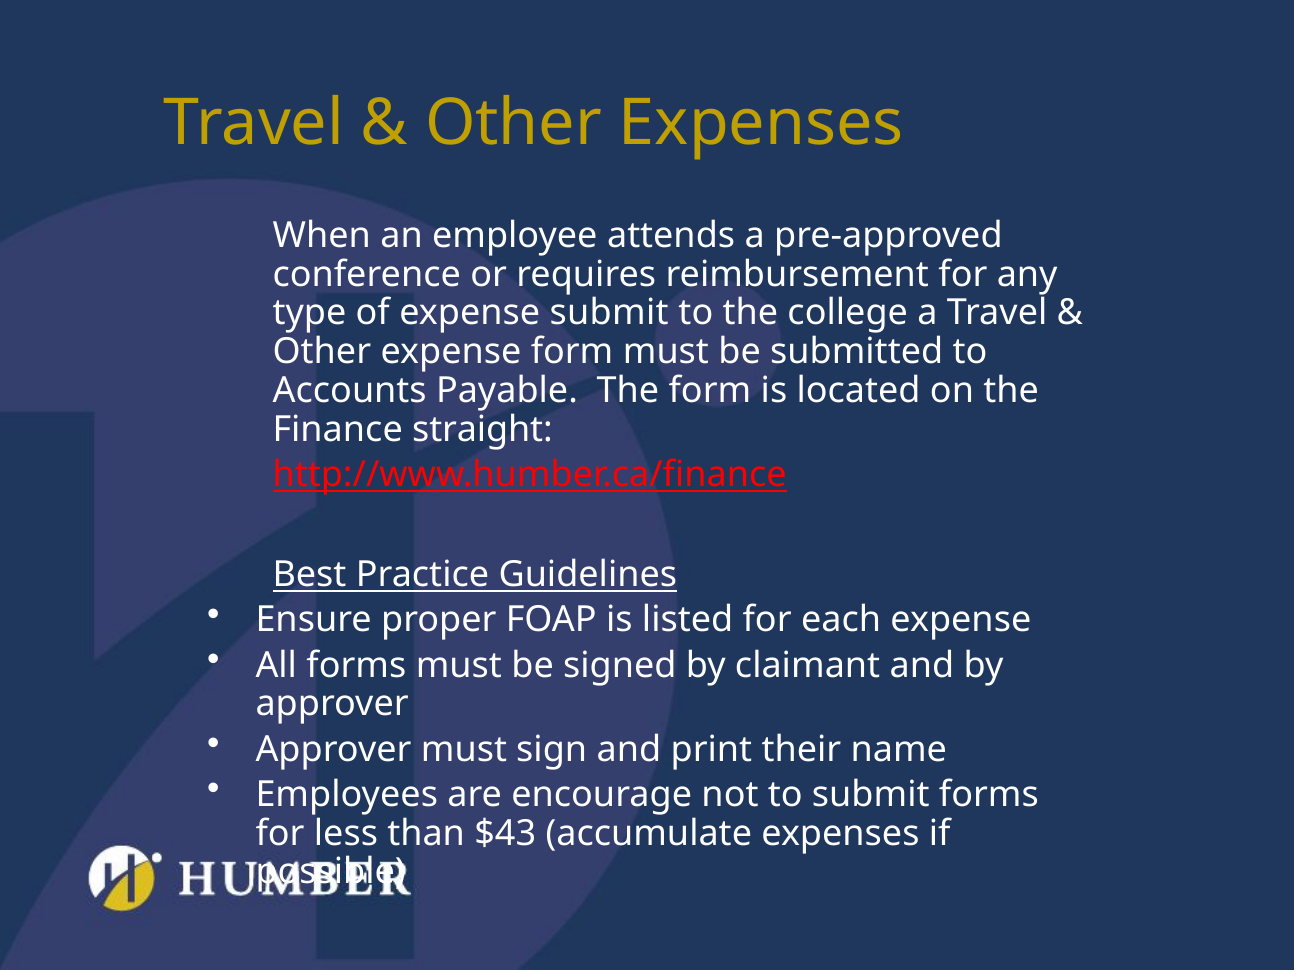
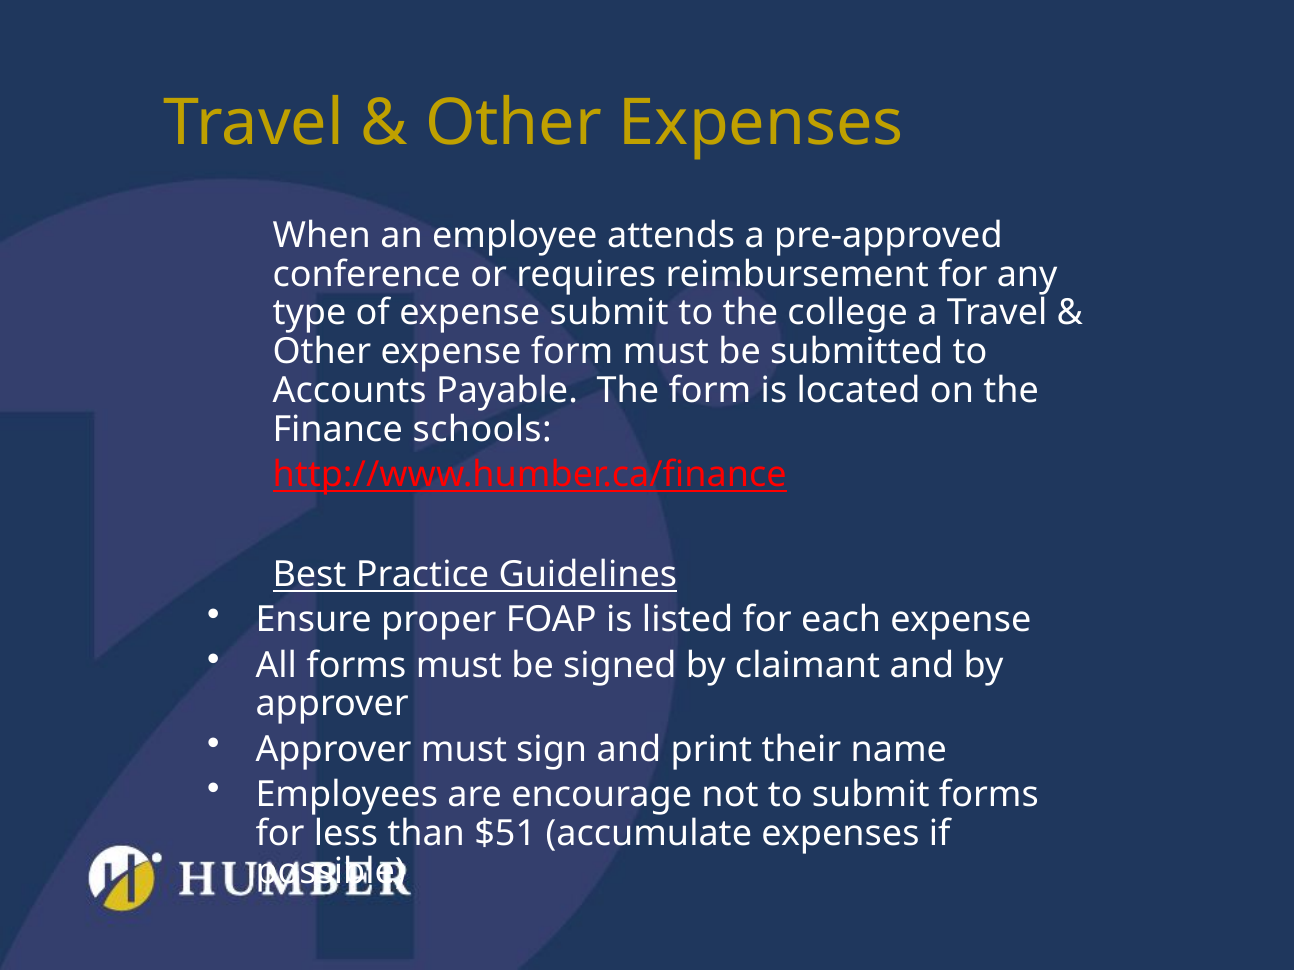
straight: straight -> schools
$43: $43 -> $51
